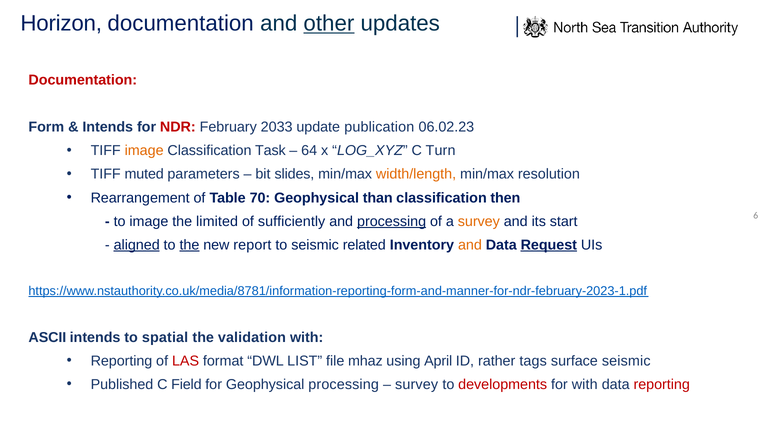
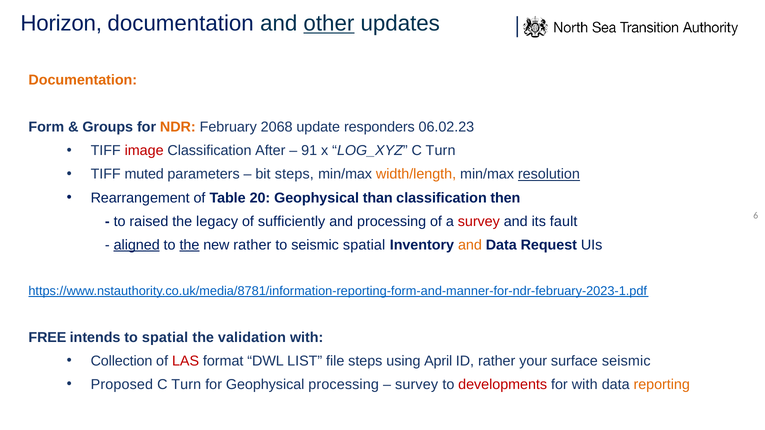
Documentation at (83, 80) colour: red -> orange
Intends at (108, 127): Intends -> Groups
NDR colour: red -> orange
2033: 2033 -> 2068
publication: publication -> responders
image at (144, 151) colour: orange -> red
Task: Task -> After
64: 64 -> 91
bit slides: slides -> steps
resolution underline: none -> present
70: 70 -> 20
to image: image -> raised
limited: limited -> legacy
processing at (392, 222) underline: present -> none
survey at (479, 222) colour: orange -> red
start: start -> fault
new report: report -> rather
seismic related: related -> spatial
Request underline: present -> none
ASCII: ASCII -> FREE
Reporting at (121, 361): Reporting -> Collection
file mhaz: mhaz -> steps
tags: tags -> your
Published: Published -> Proposed
Field at (186, 385): Field -> Turn
reporting at (662, 385) colour: red -> orange
